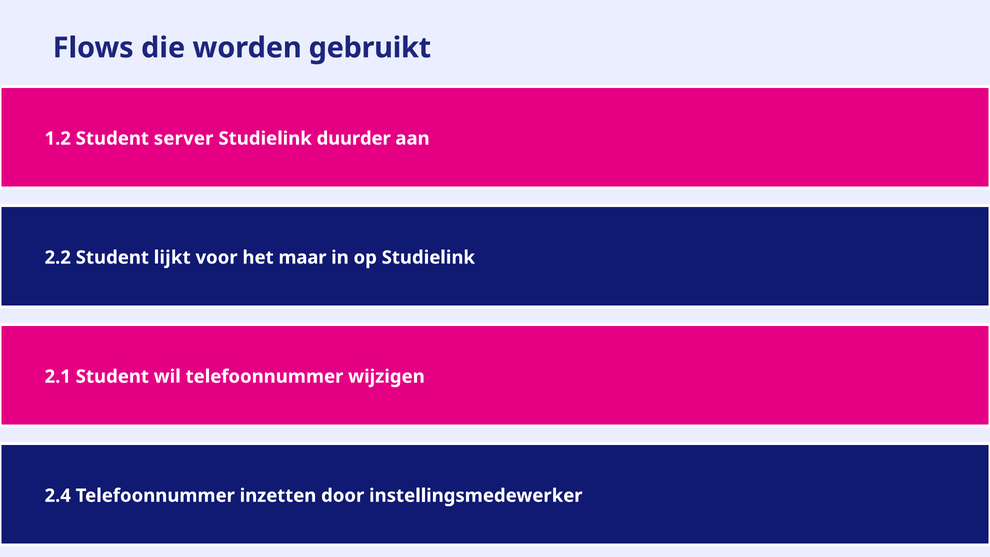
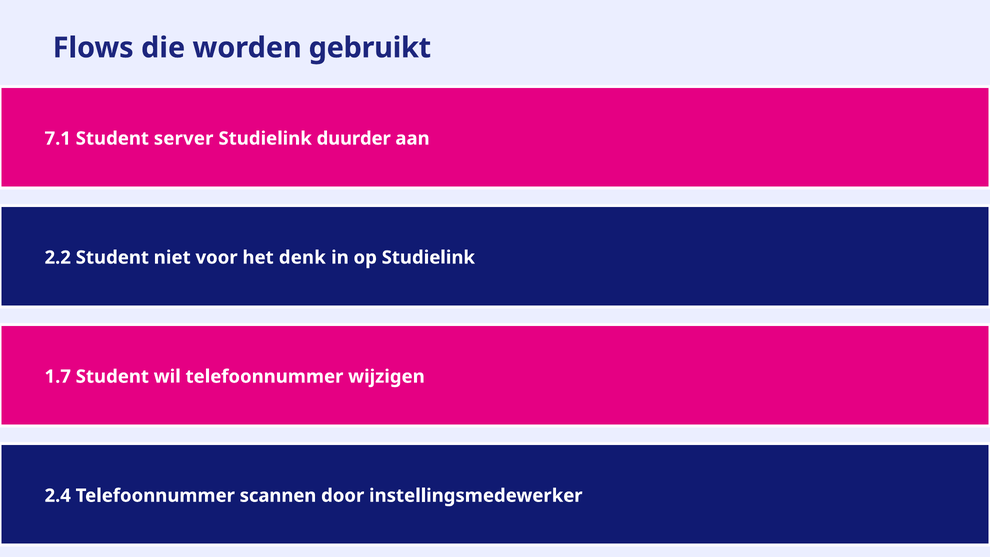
1.2: 1.2 -> 7.1
lijkt: lijkt -> niet
maar: maar -> denk
2.1: 2.1 -> 1.7
inzetten: inzetten -> scannen
